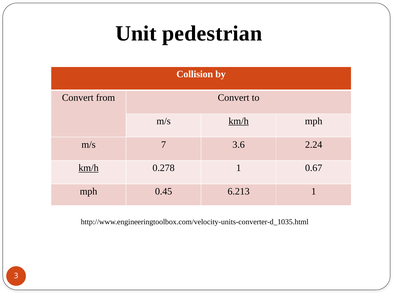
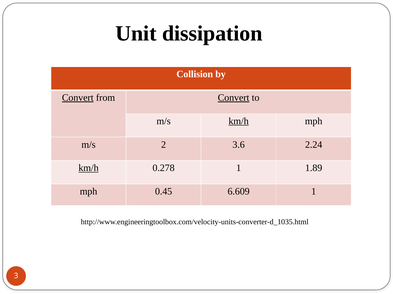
pedestrian: pedestrian -> dissipation
Convert at (78, 98) underline: none -> present
Convert at (234, 98) underline: none -> present
7: 7 -> 2
0.67: 0.67 -> 1.89
6.213: 6.213 -> 6.609
